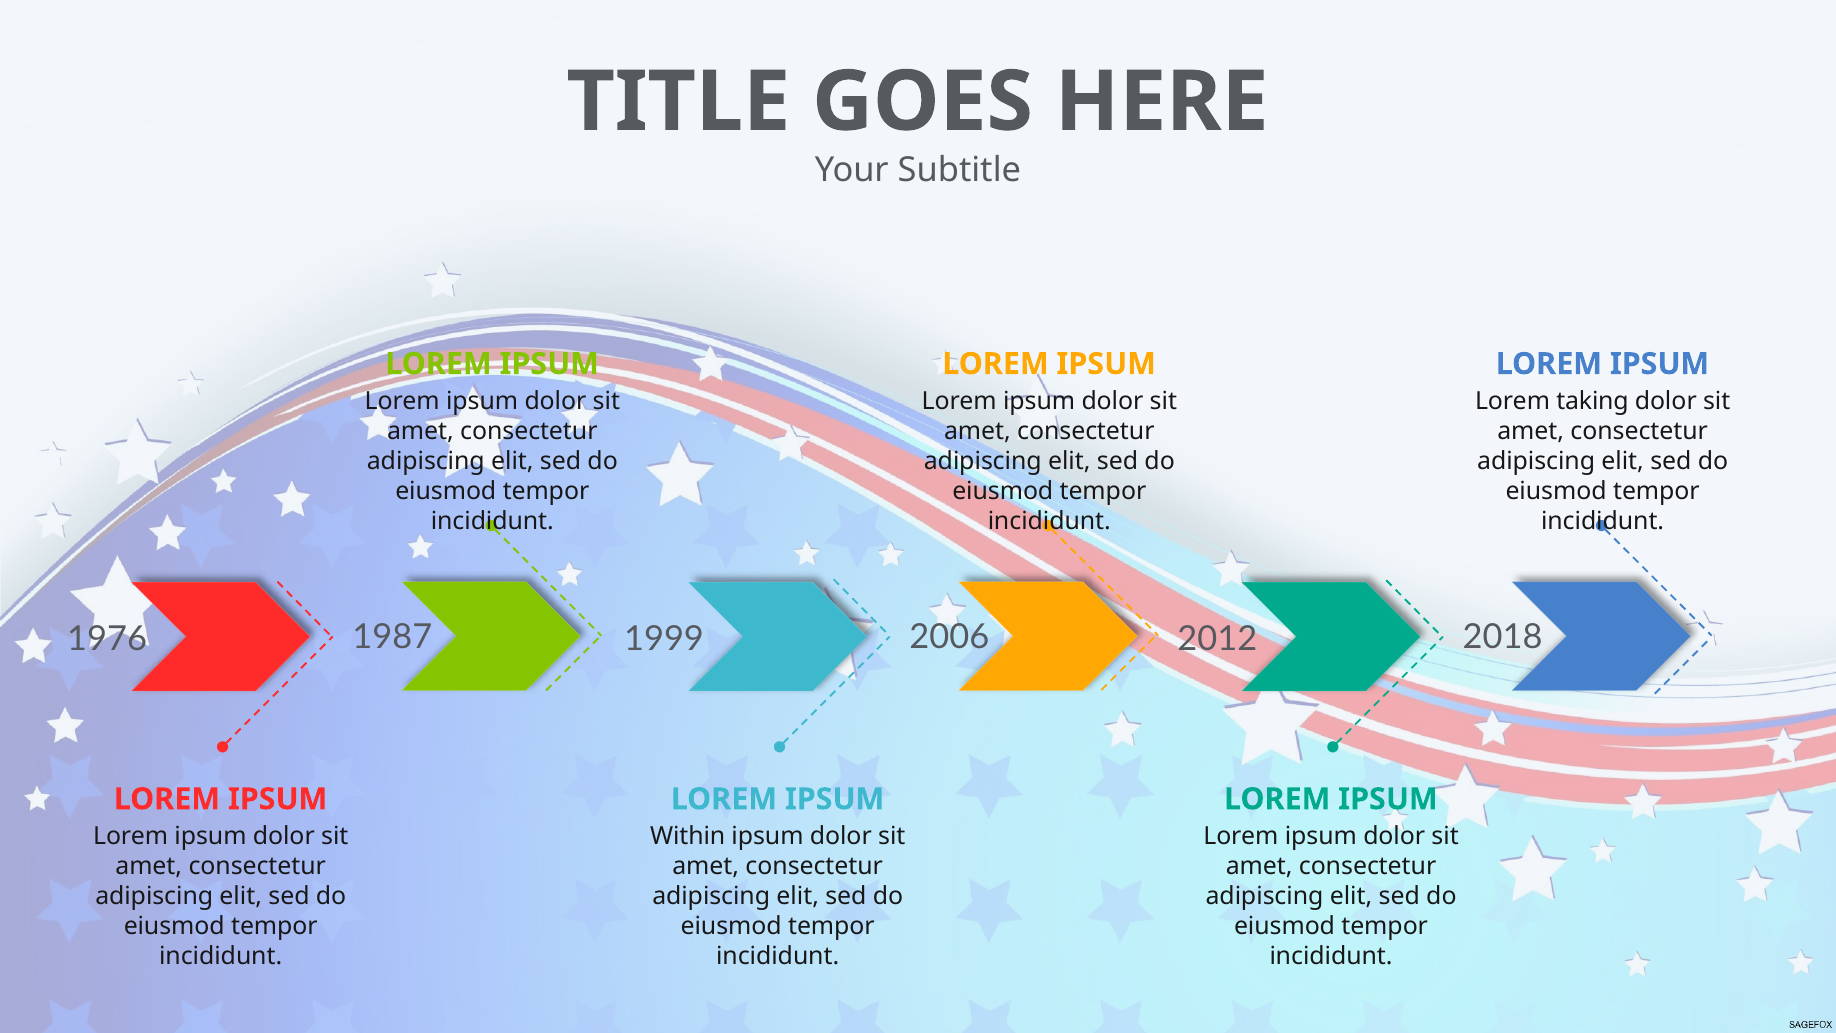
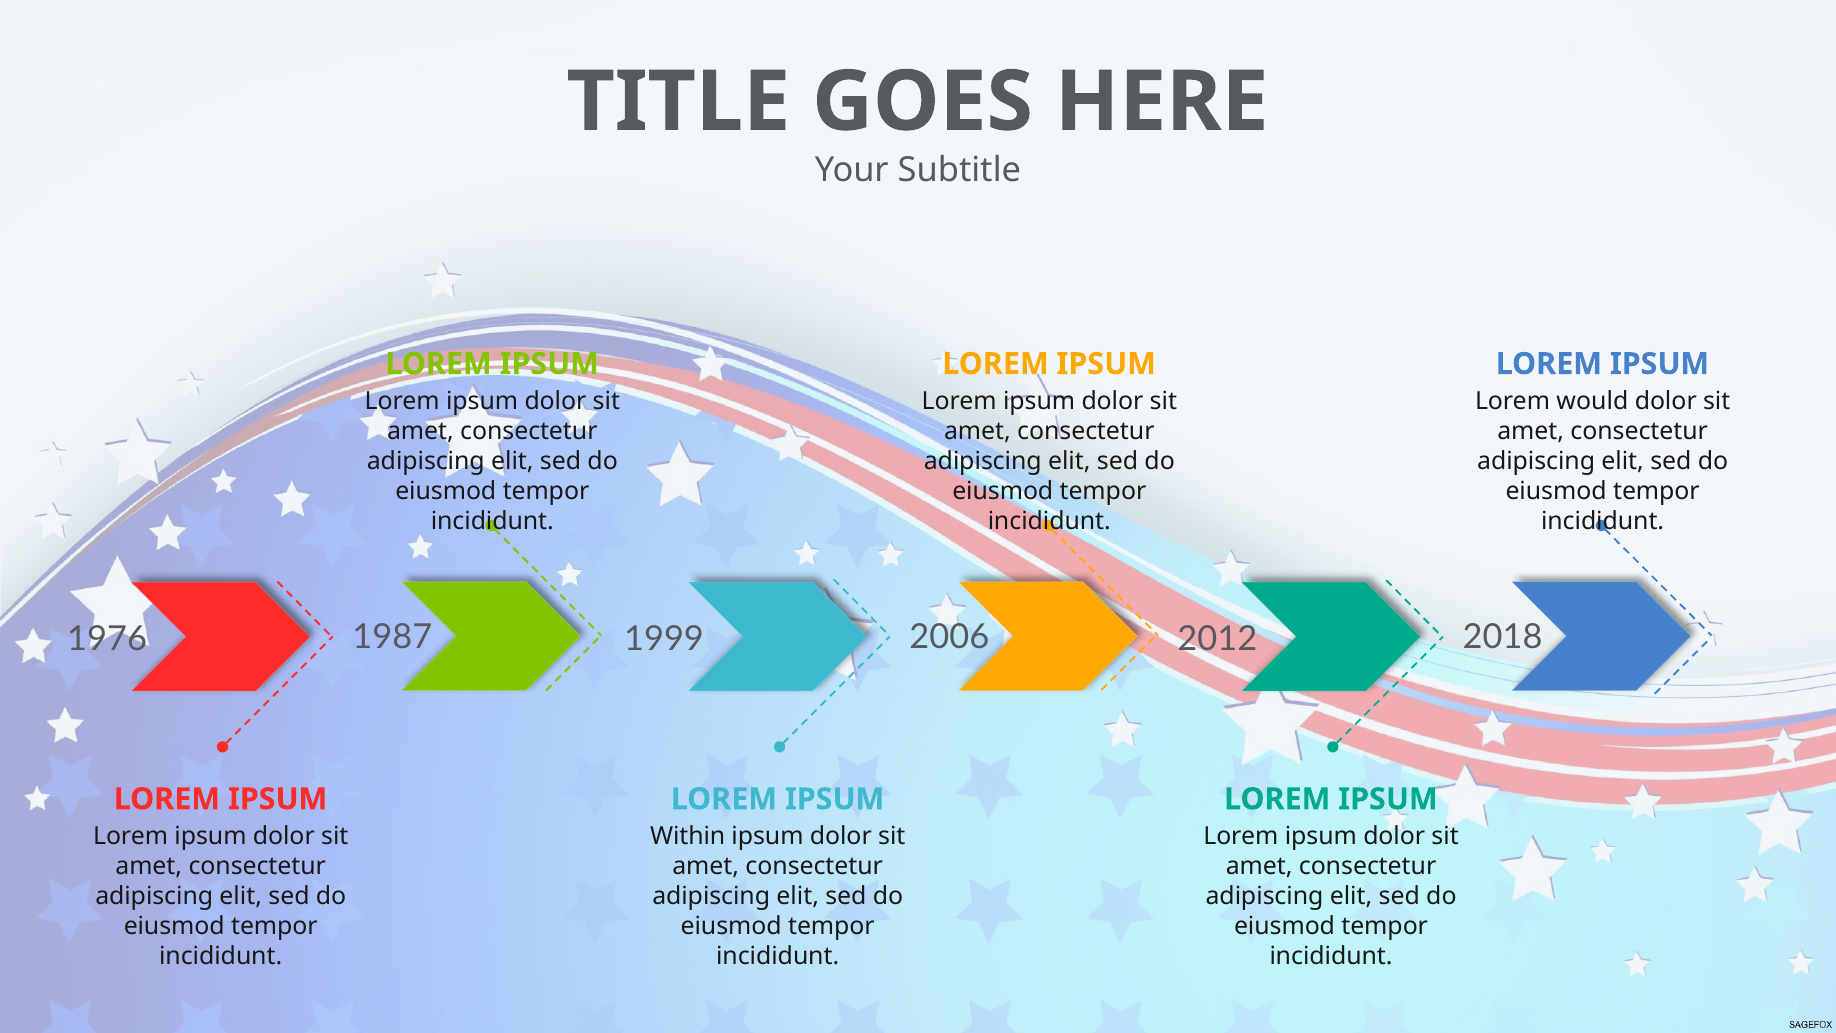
taking: taking -> would
